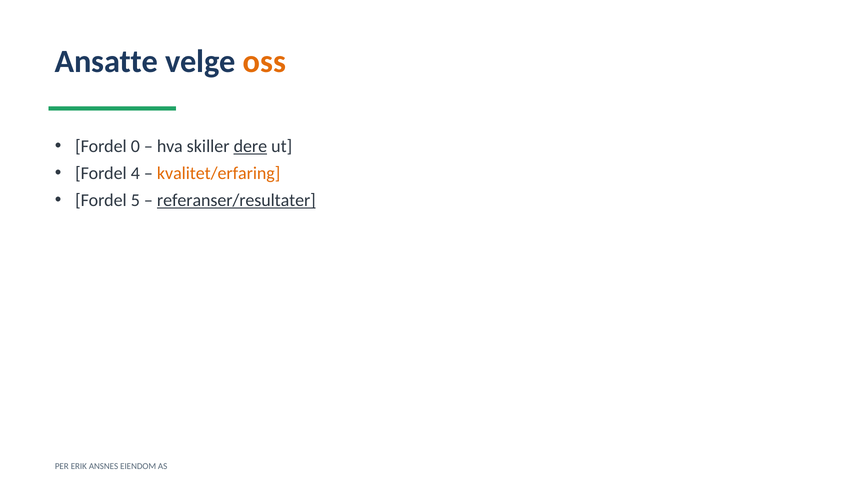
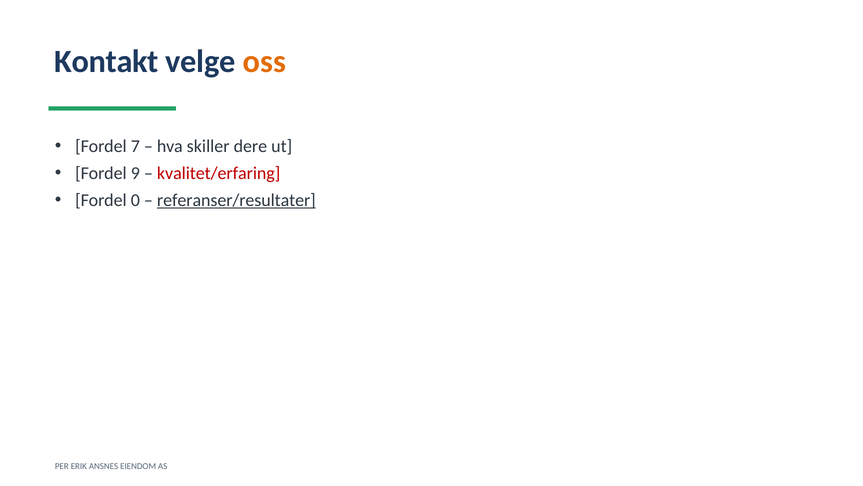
Ansatte: Ansatte -> Kontakt
0: 0 -> 7
dere underline: present -> none
4: 4 -> 9
kvalitet/erfaring colour: orange -> red
5: 5 -> 0
